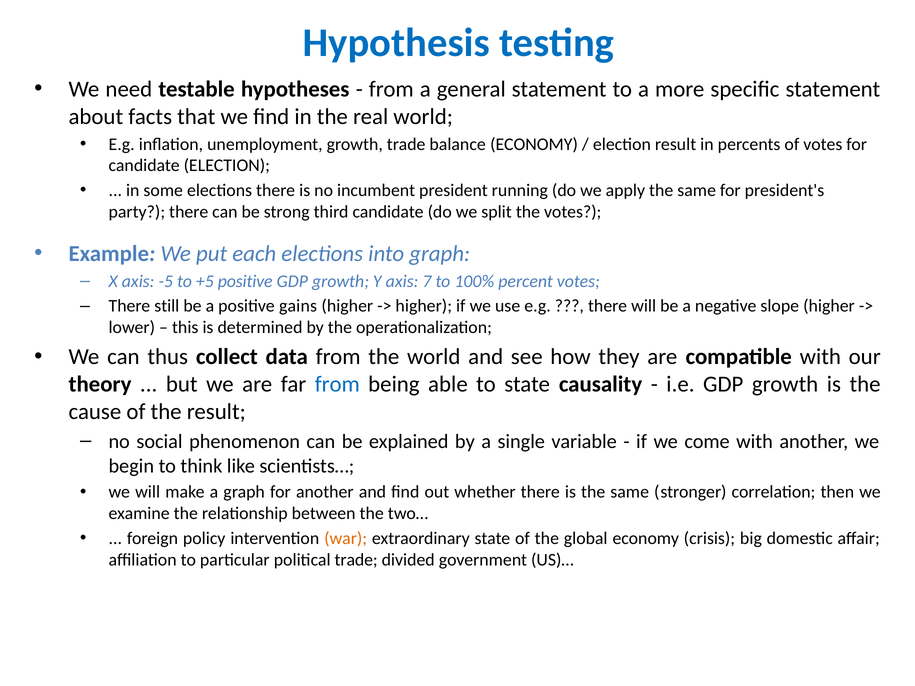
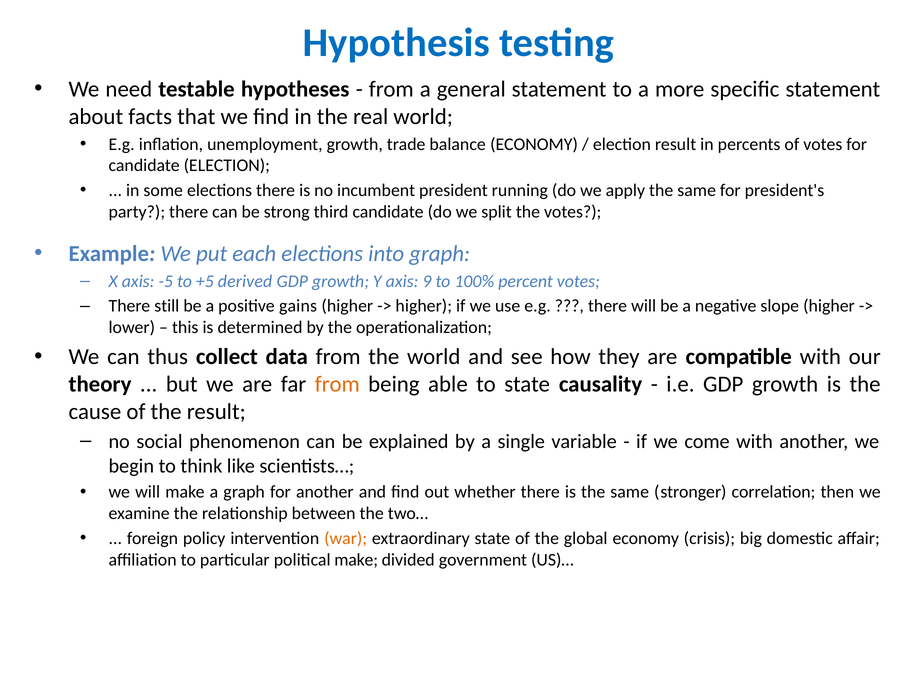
+5 positive: positive -> derived
7: 7 -> 9
from at (337, 384) colour: blue -> orange
political trade: trade -> make
